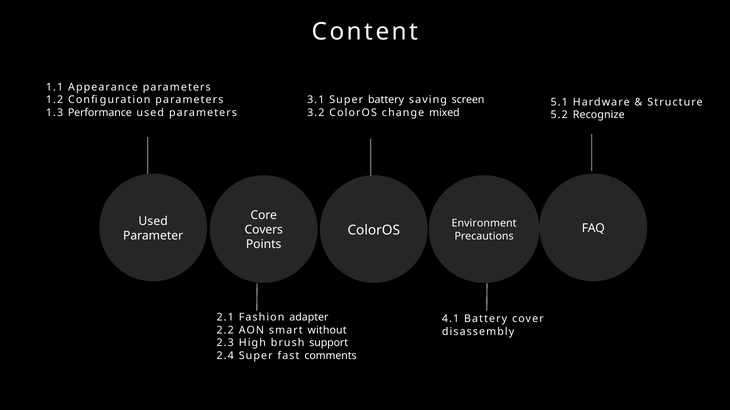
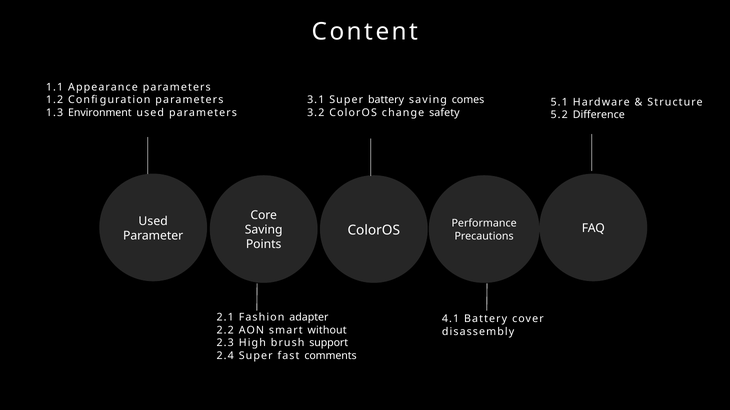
screen: screen -> comes
mixed: mixed -> safety
Performance: Performance -> Environment
Recognize: Recognize -> Difference
Environment: Environment -> Performance
Covers at (264, 230): Covers -> Saving
